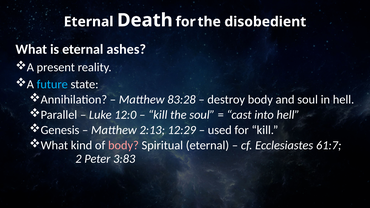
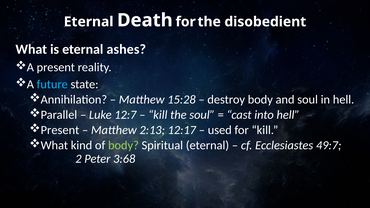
83:28: 83:28 -> 15:28
12:0: 12:0 -> 12:7
Genesis at (60, 130): Genesis -> Present
12:29: 12:29 -> 12:17
body at (123, 145) colour: pink -> light green
61:7: 61:7 -> 49:7
3:83: 3:83 -> 3:68
